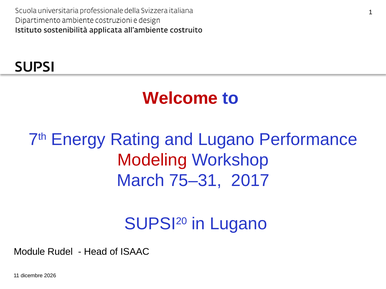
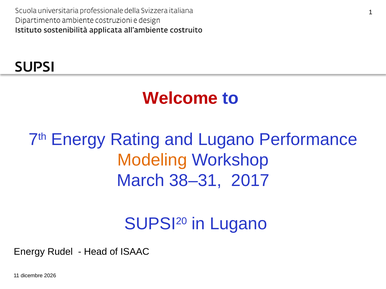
Modeling colour: red -> orange
75–31: 75–31 -> 38–31
Module at (29, 252): Module -> Energy
